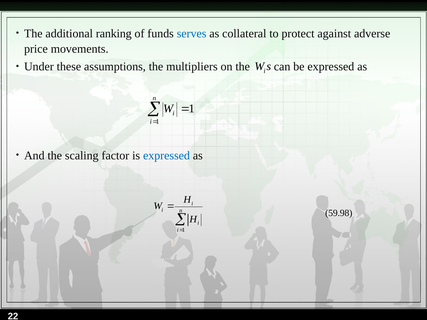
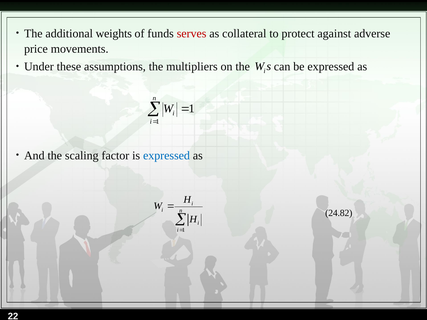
ranking: ranking -> weights
serves colour: blue -> red
59.98: 59.98 -> 24.82
